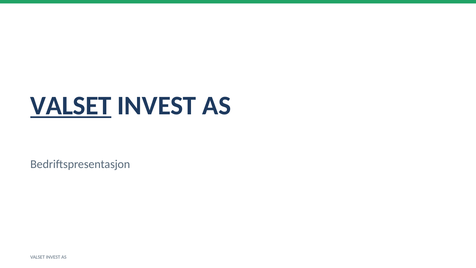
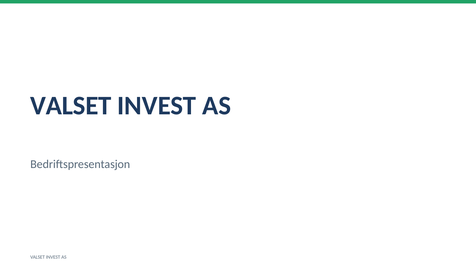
VALSET at (71, 106) underline: present -> none
